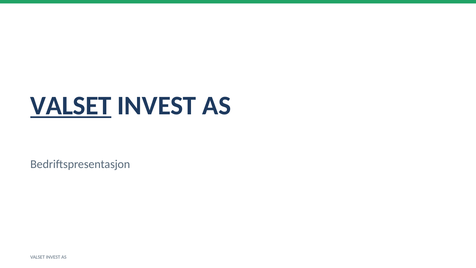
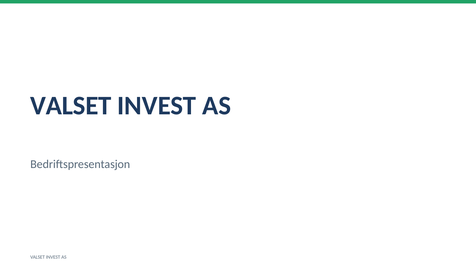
VALSET at (71, 106) underline: present -> none
